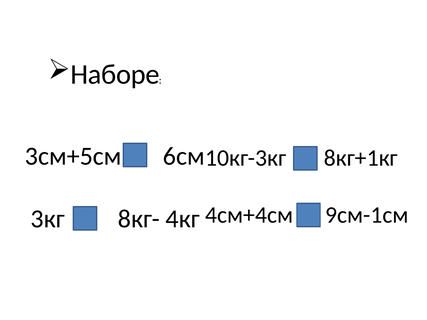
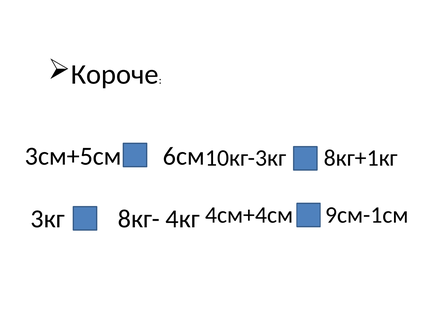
Наборе: Наборе -> Короче
